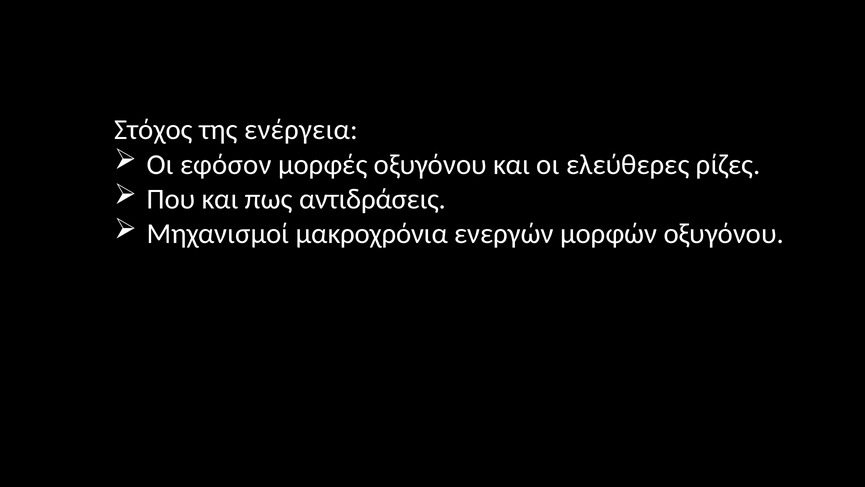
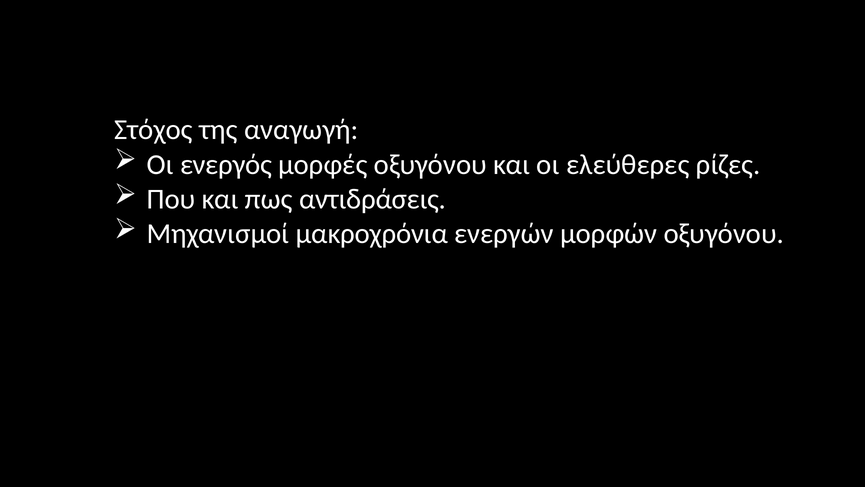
ενέργεια: ενέργεια -> αναγωγή
εφόσον: εφόσον -> ενεργός
